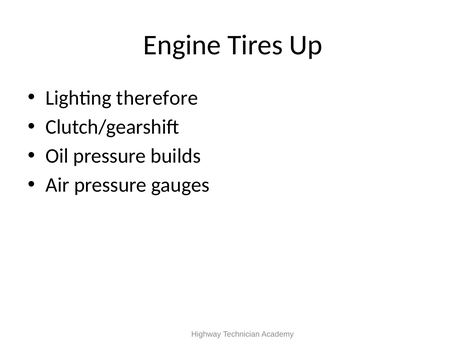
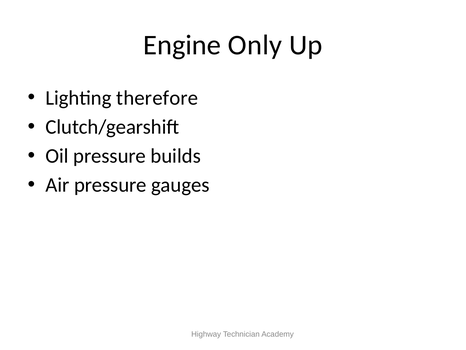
Tires: Tires -> Only
